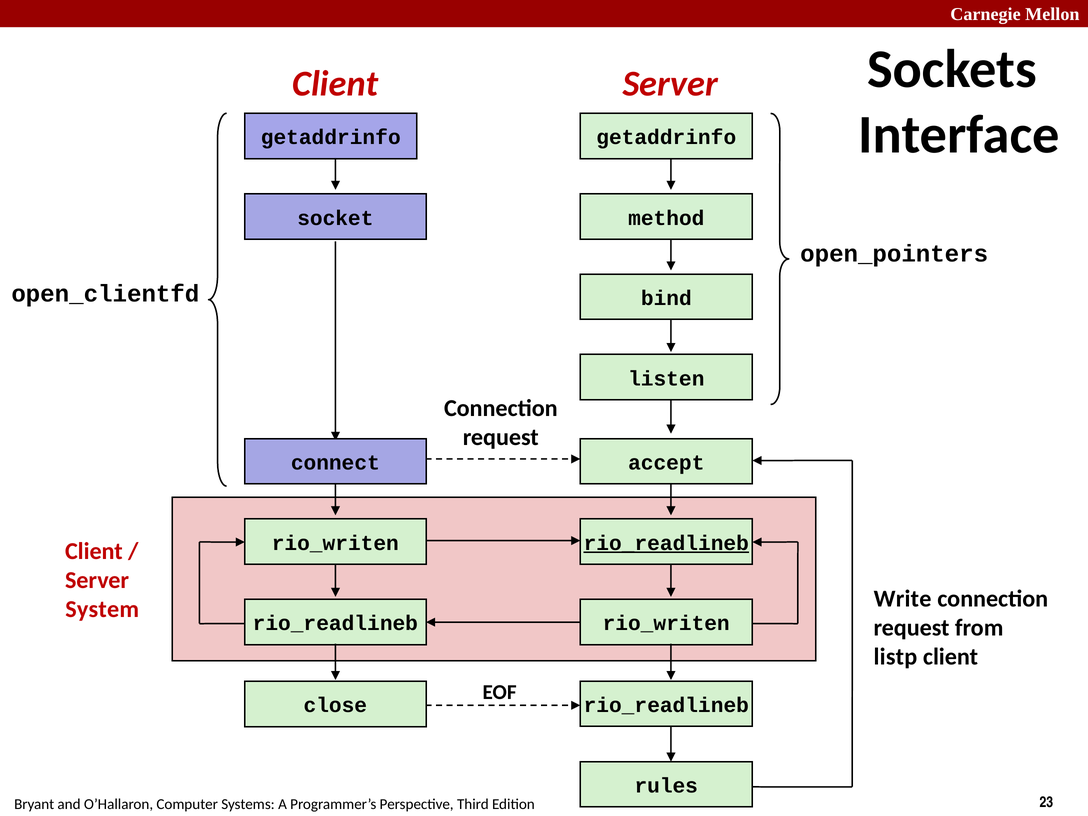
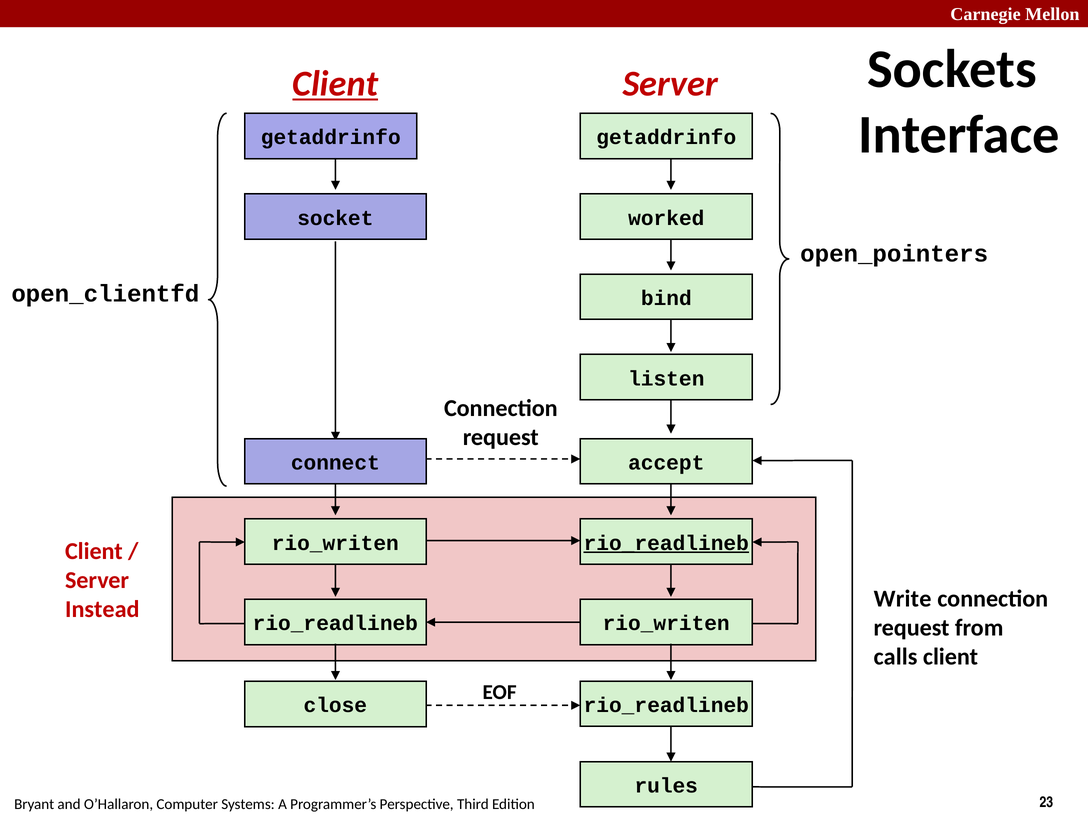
Client at (335, 84) underline: none -> present
method: method -> worked
System: System -> Instead
listp: listp -> calls
